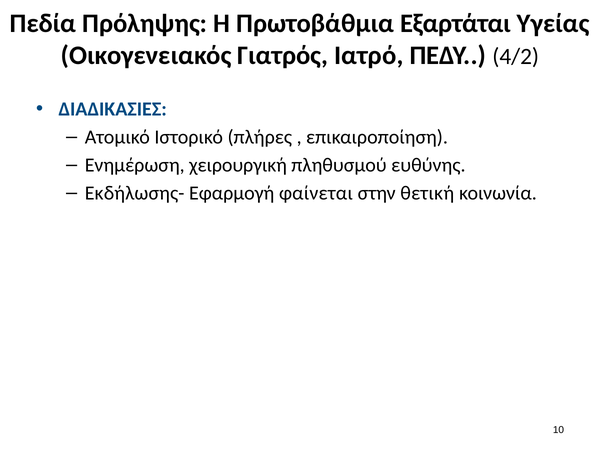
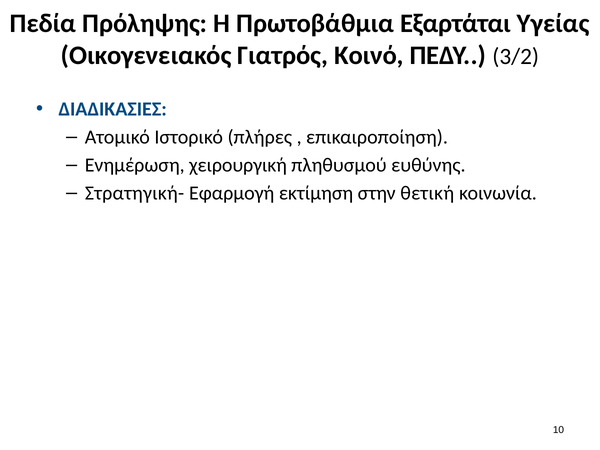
Ιατρό: Ιατρό -> Κοινό
4/2: 4/2 -> 3/2
Εκδήλωσης-: Εκδήλωσης- -> Στρατηγική-
φαίνεται: φαίνεται -> εκτίμηση
